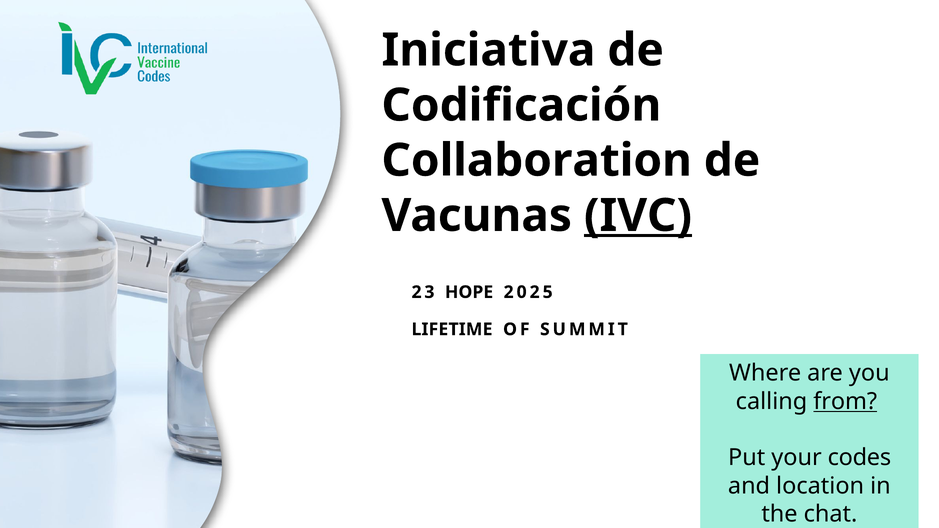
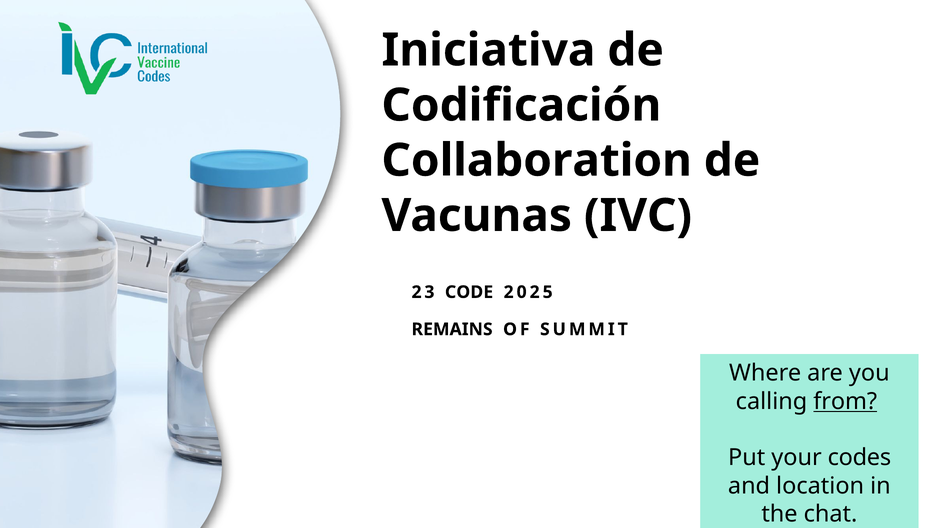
IVC underline: present -> none
HOPE: HOPE -> CODE
LIFETIME: LIFETIME -> REMAINS
